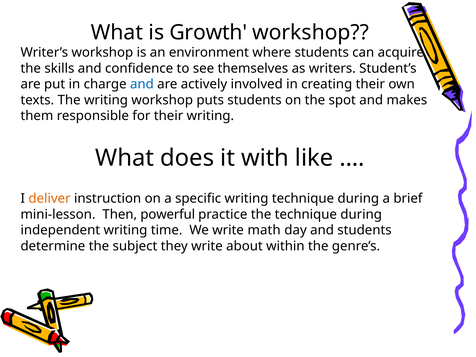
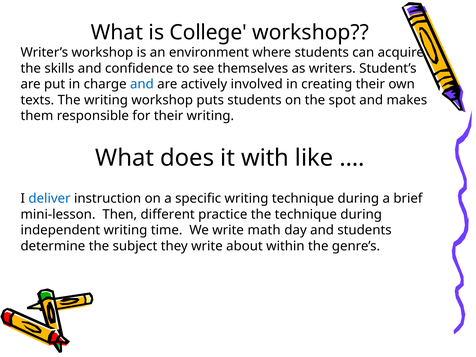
Growth: Growth -> College
deliver colour: orange -> blue
powerful: powerful -> different
